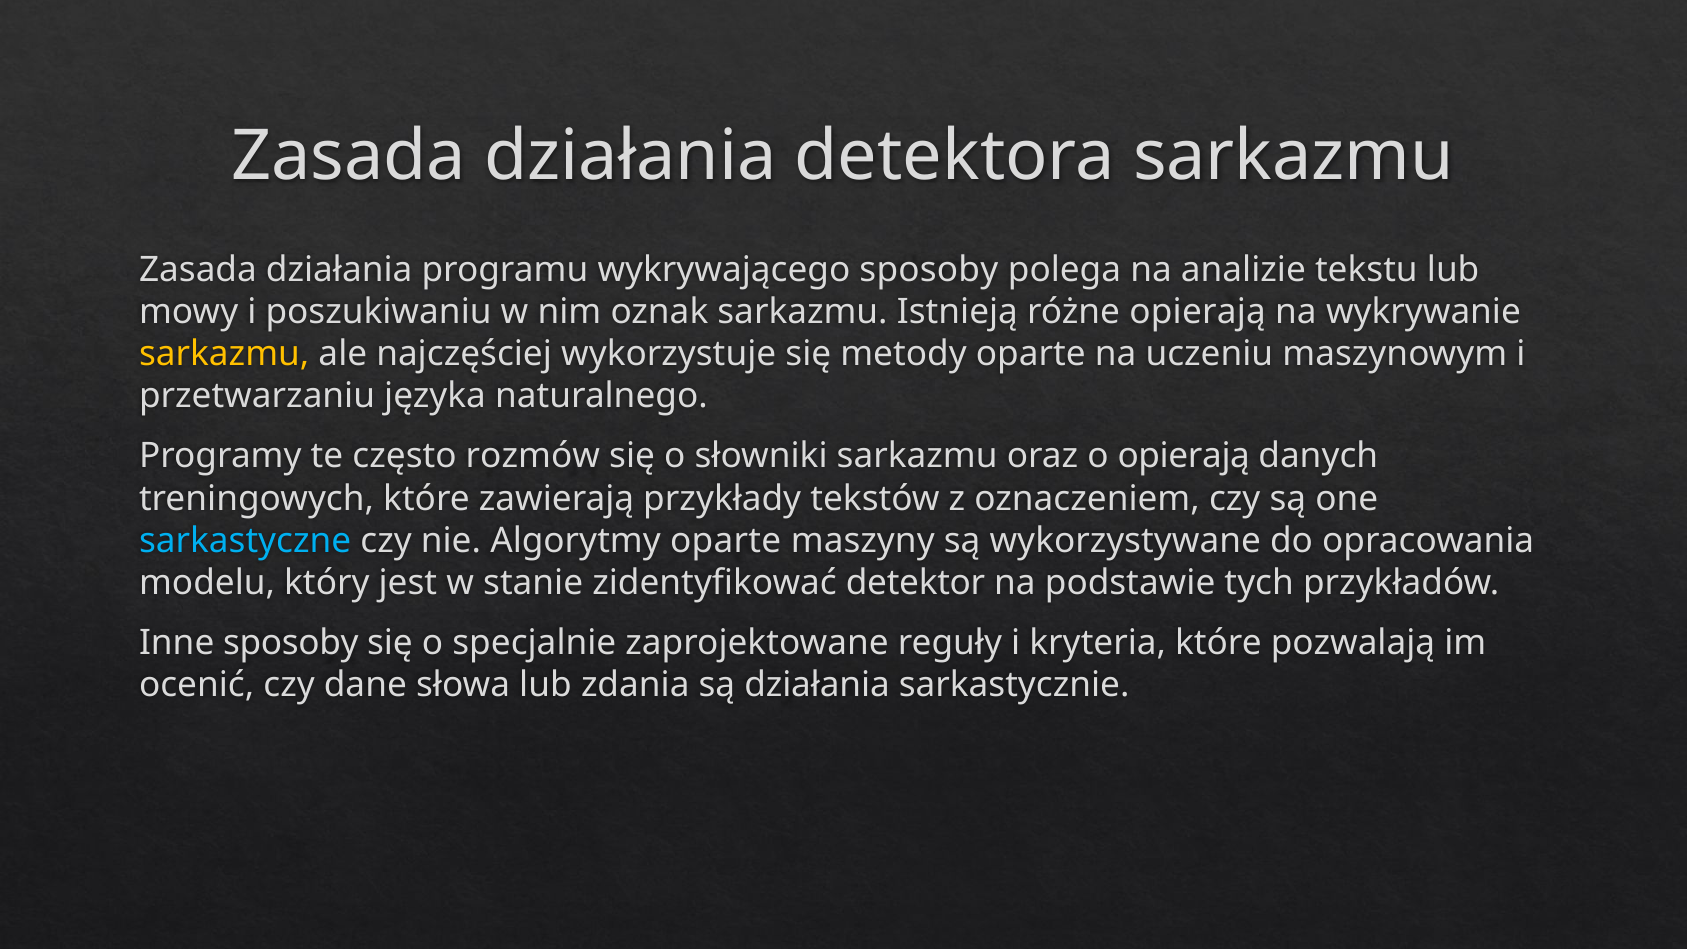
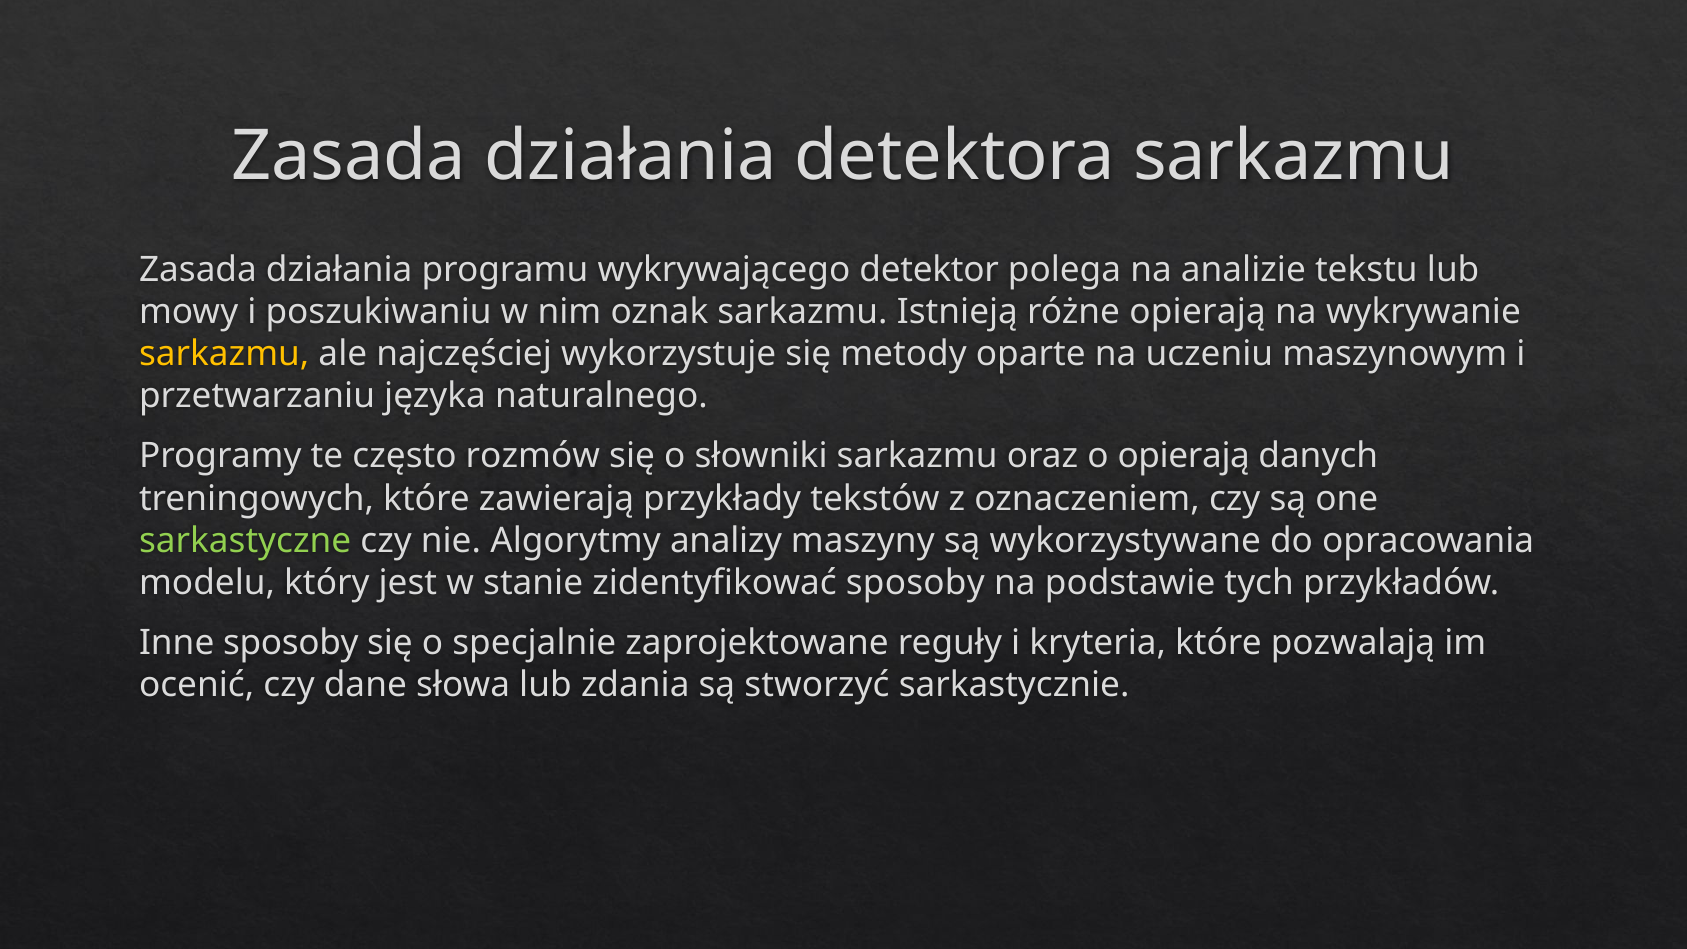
wykrywającego sposoby: sposoby -> detektor
sarkastyczne colour: light blue -> light green
Algorytmy oparte: oparte -> analizy
zidentyfikować detektor: detektor -> sposoby
są działania: działania -> stworzyć
